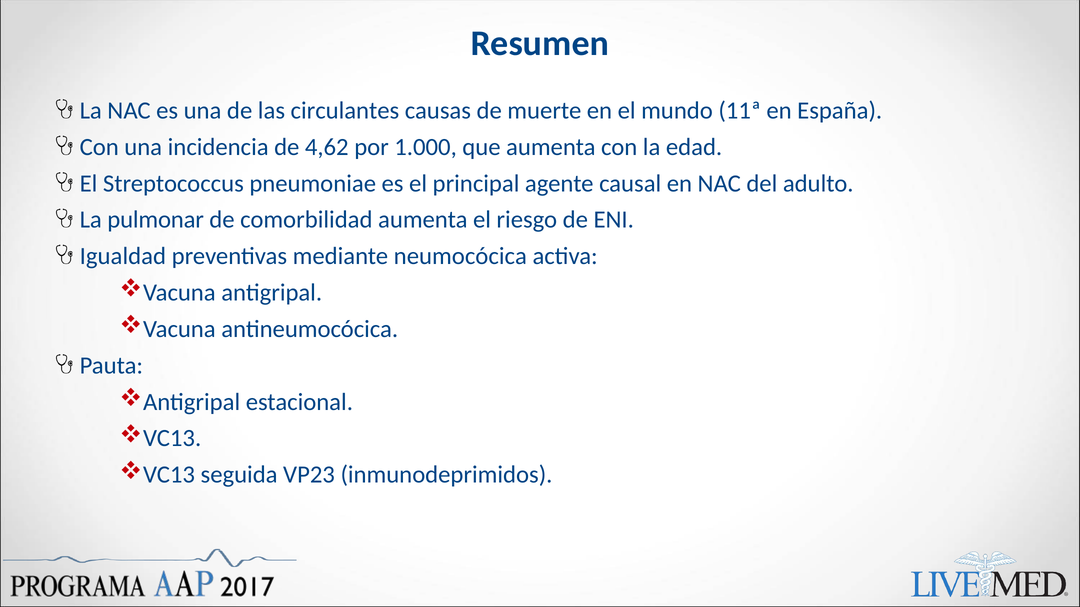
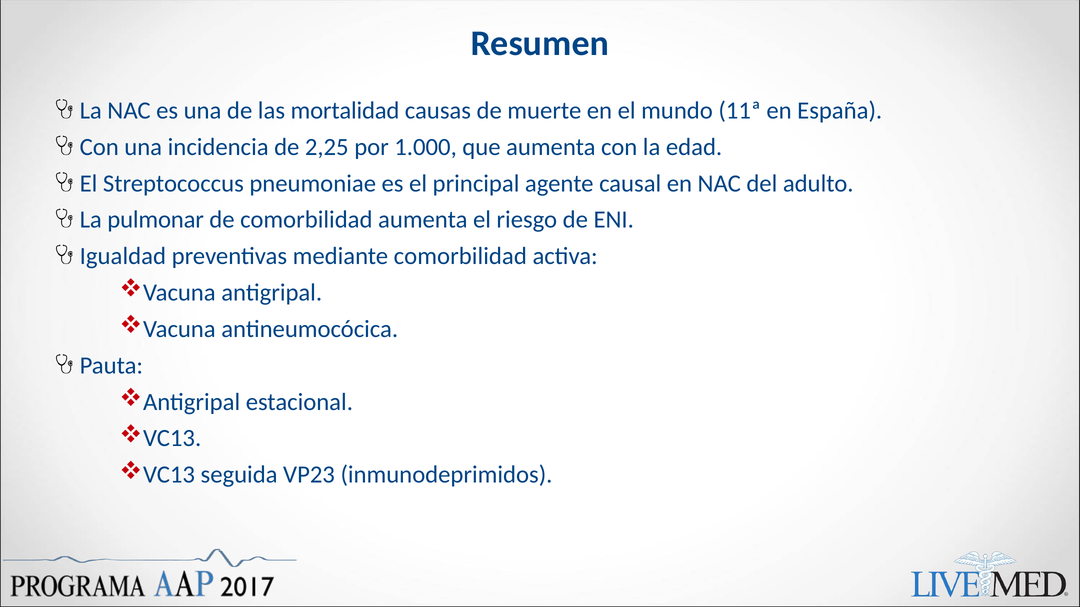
circulantes: circulantes -> mortalidad
4,62: 4,62 -> 2,25
mediante neumocócica: neumocócica -> comorbilidad
